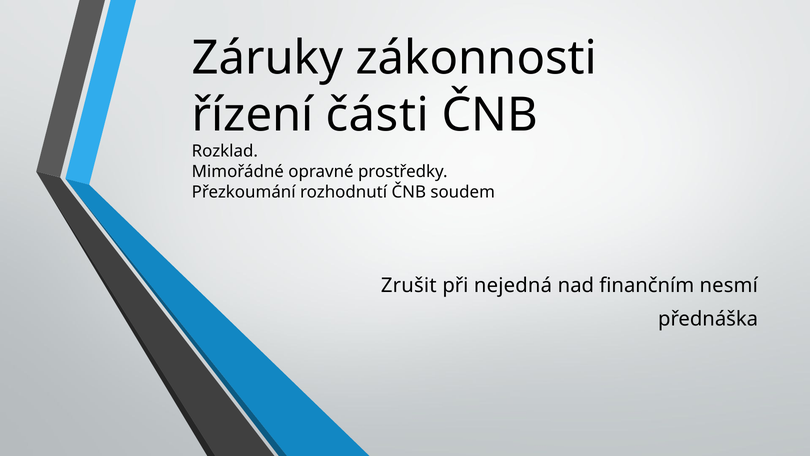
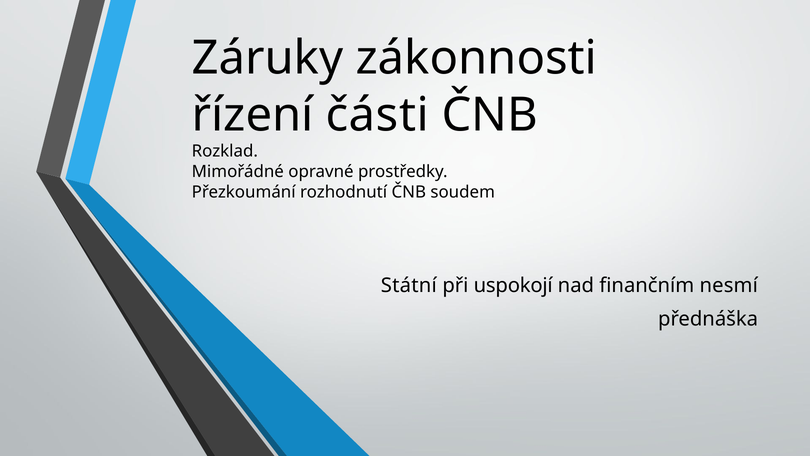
Zrušit: Zrušit -> Státní
nejedná: nejedná -> uspokojí
